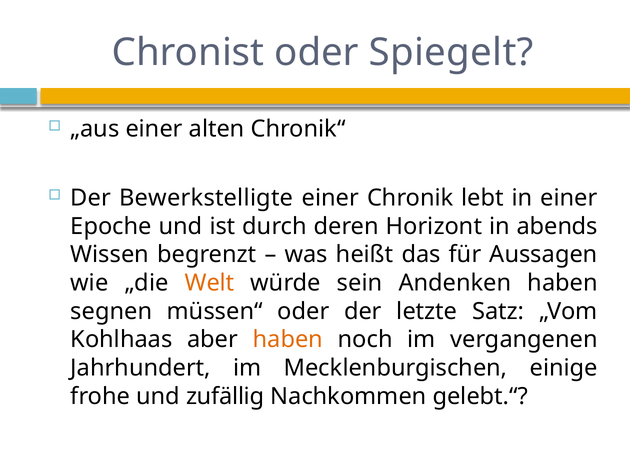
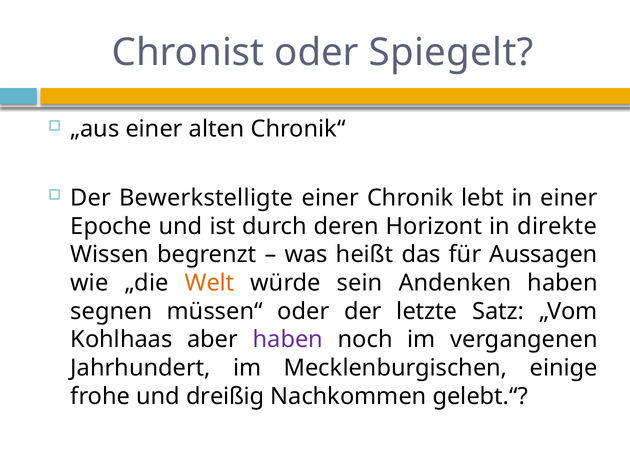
abends: abends -> direkte
haben at (288, 340) colour: orange -> purple
zufällig: zufällig -> dreißig
